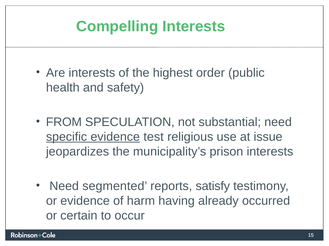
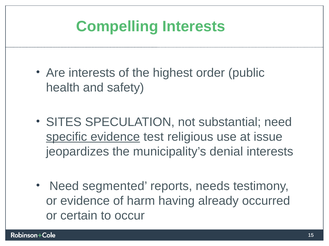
FROM: FROM -> SITES
prison: prison -> denial
satisfy: satisfy -> needs
